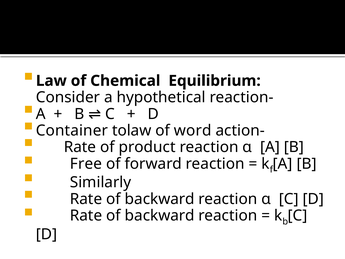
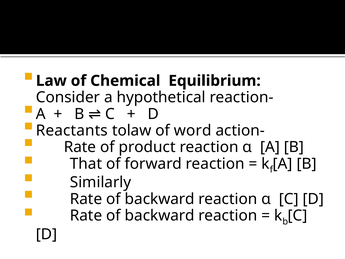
Container: Container -> Reactants
Free: Free -> That
